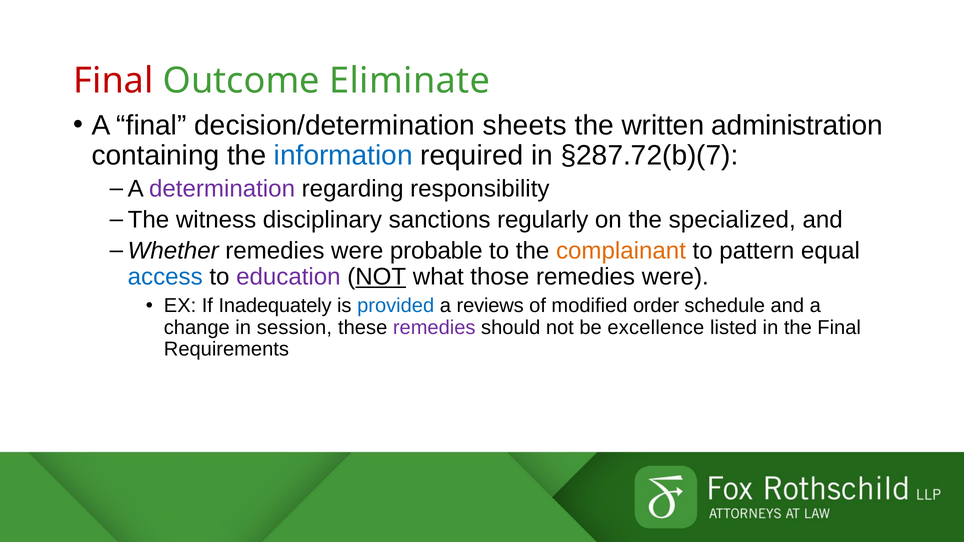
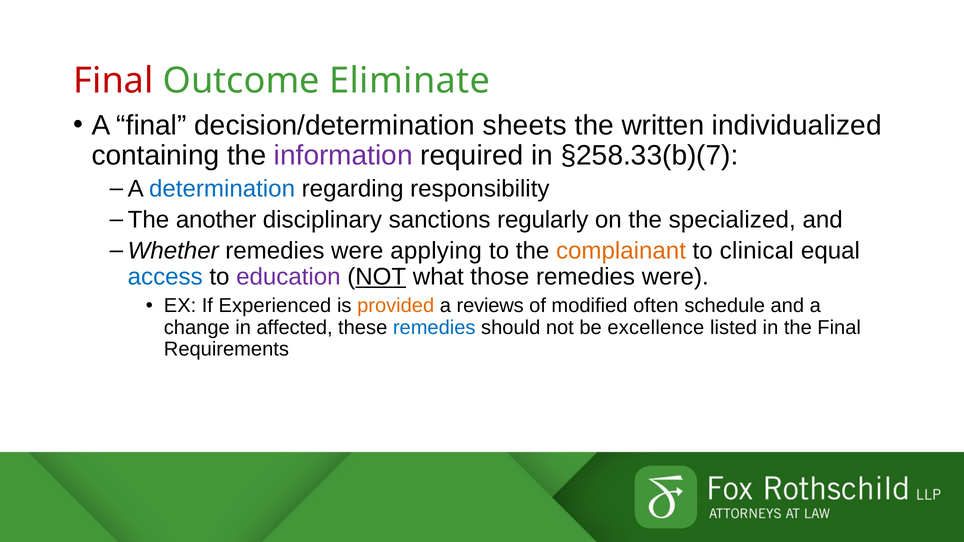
administration: administration -> individualized
information colour: blue -> purple
§287.72(b)(7: §287.72(b)(7 -> §258.33(b)(7
determination colour: purple -> blue
witness: witness -> another
probable: probable -> applying
pattern: pattern -> clinical
Inadequately: Inadequately -> Experienced
provided colour: blue -> orange
order: order -> often
session: session -> affected
remedies at (434, 328) colour: purple -> blue
